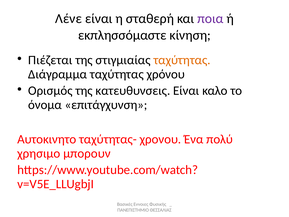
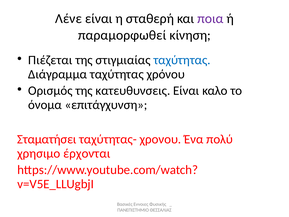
εκπλησσόμαστε: εκπλησσόμαστε -> παραμορφωθεί
ταχύτητας at (182, 60) colour: orange -> blue
Αυτοκινητο: Αυτοκινητο -> Σταματήσει
μπορουν: μπορουν -> έρχονται
